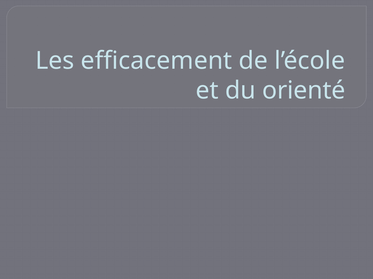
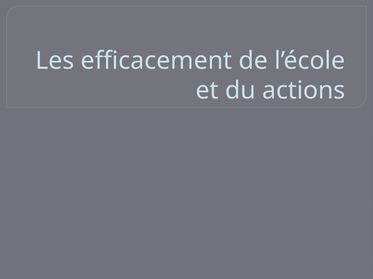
orienté: orienté -> actions
